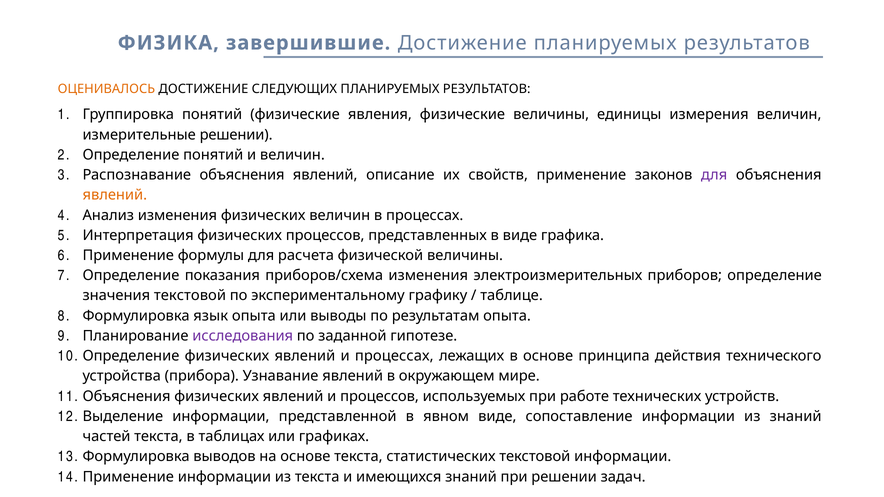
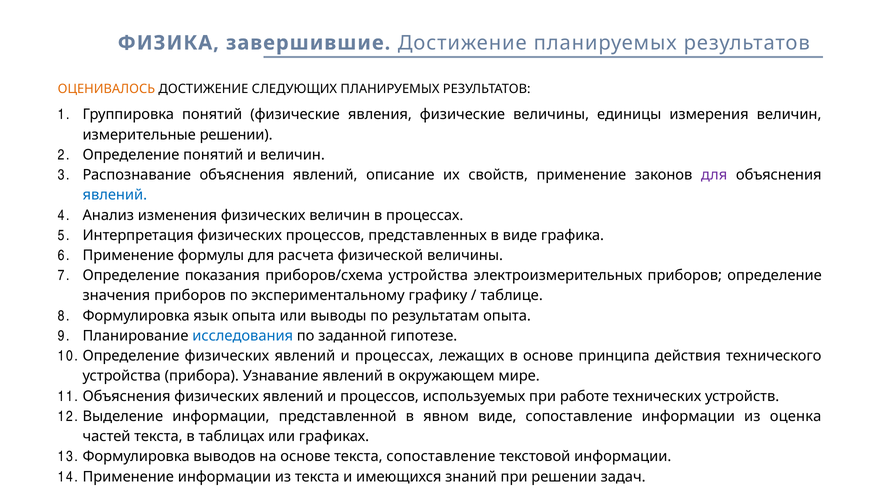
явлений at (115, 195) colour: orange -> blue
приборов/схема изменения: изменения -> устройства
значения текстовой: текстовой -> приборов
исследования colour: purple -> blue
из знаний: знаний -> оценка
текста статистических: статистических -> сопоставление
